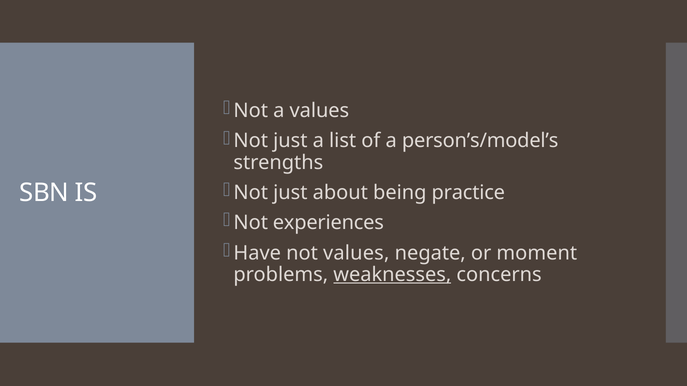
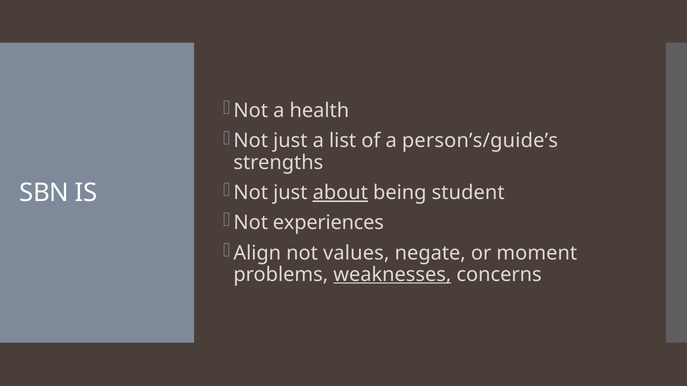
a values: values -> health
person’s/model’s: person’s/model’s -> person’s/guide’s
about underline: none -> present
practice: practice -> student
Have: Have -> Align
